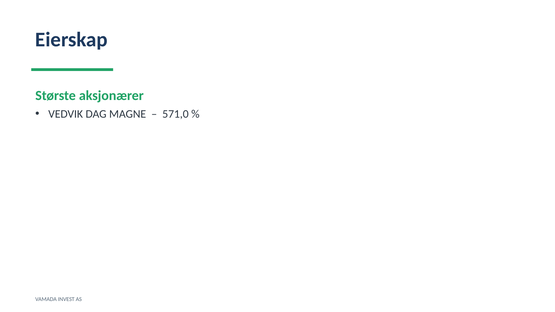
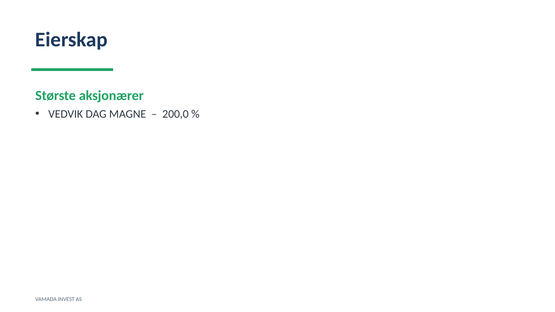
571,0: 571,0 -> 200,0
